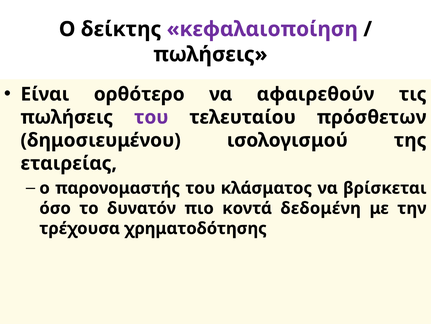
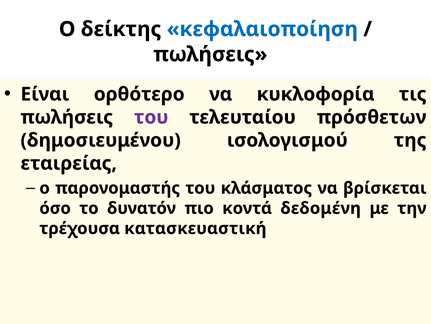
κεφαλαιοποίηση colour: purple -> blue
αφαιρεθούν: αφαιρεθούν -> κυκλοφορία
χρηματοδότησης: χρηματοδότησης -> κατασκευαστική
